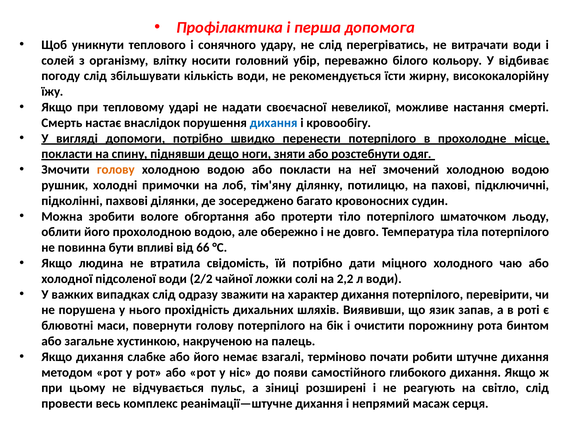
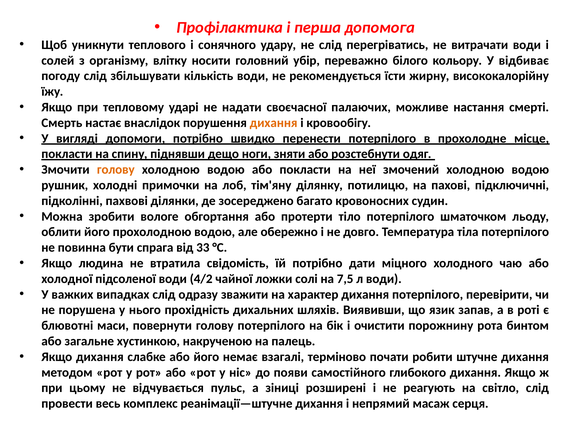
невеликої: невеликої -> палаючих
дихання at (274, 123) colour: blue -> orange
впливі: впливі -> спрага
66: 66 -> 33
2/2: 2/2 -> 4/2
2,2: 2,2 -> 7,5
